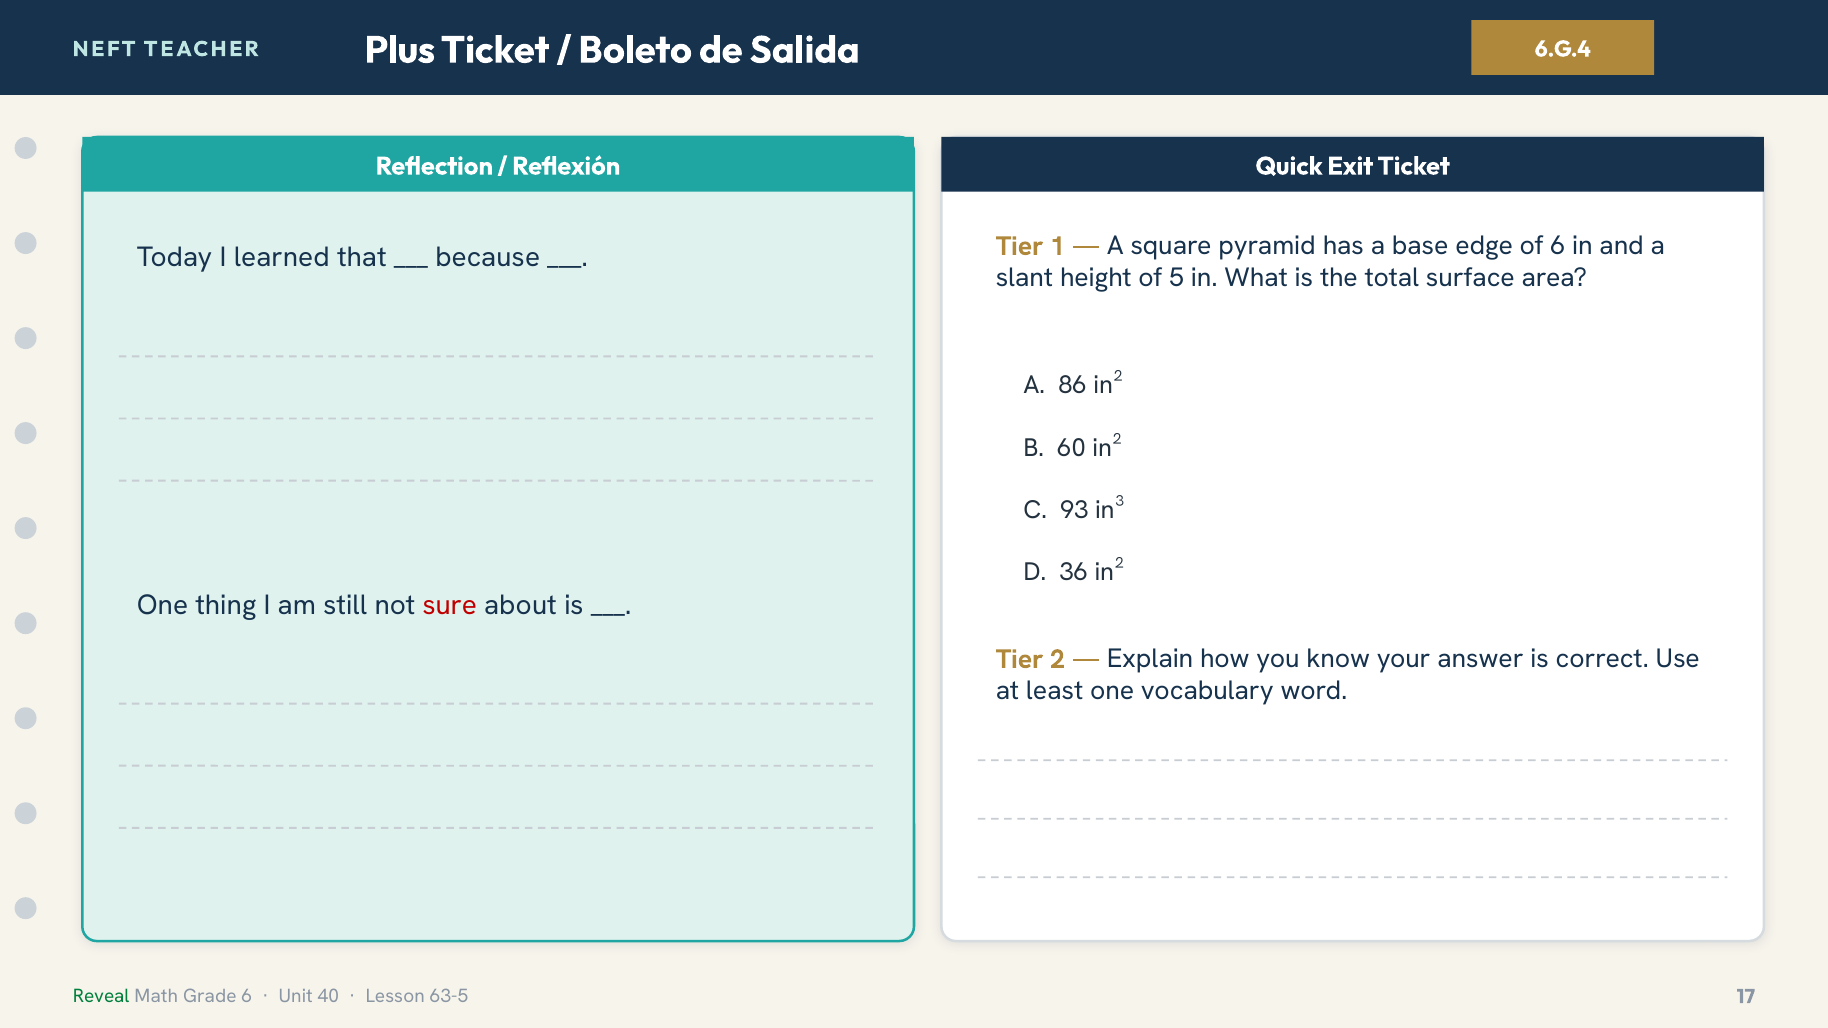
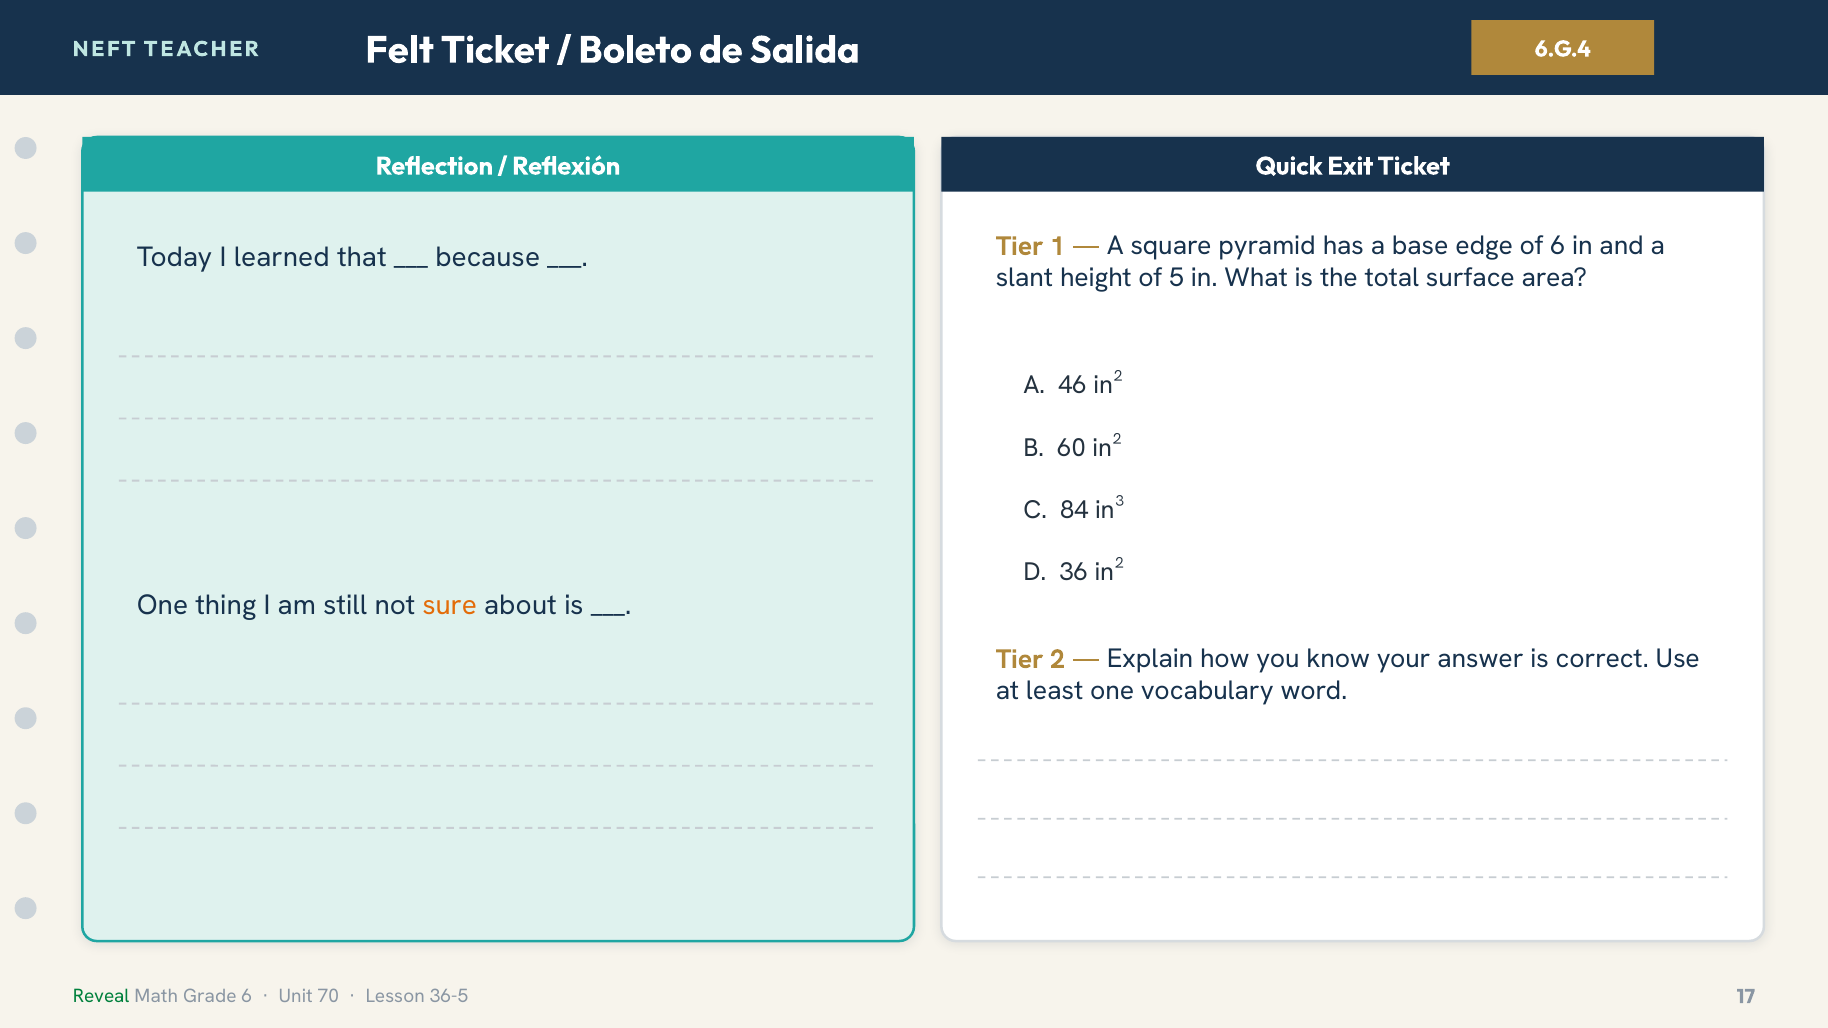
Plus: Plus -> Felt
86: 86 -> 46
93: 93 -> 84
sure colour: red -> orange
40: 40 -> 70
63-5: 63-5 -> 36-5
